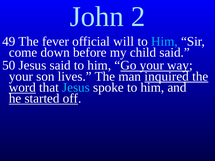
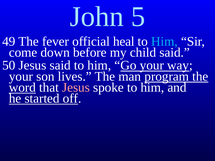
2: 2 -> 5
will: will -> heal
inquired: inquired -> program
Jesus at (76, 87) colour: light blue -> pink
